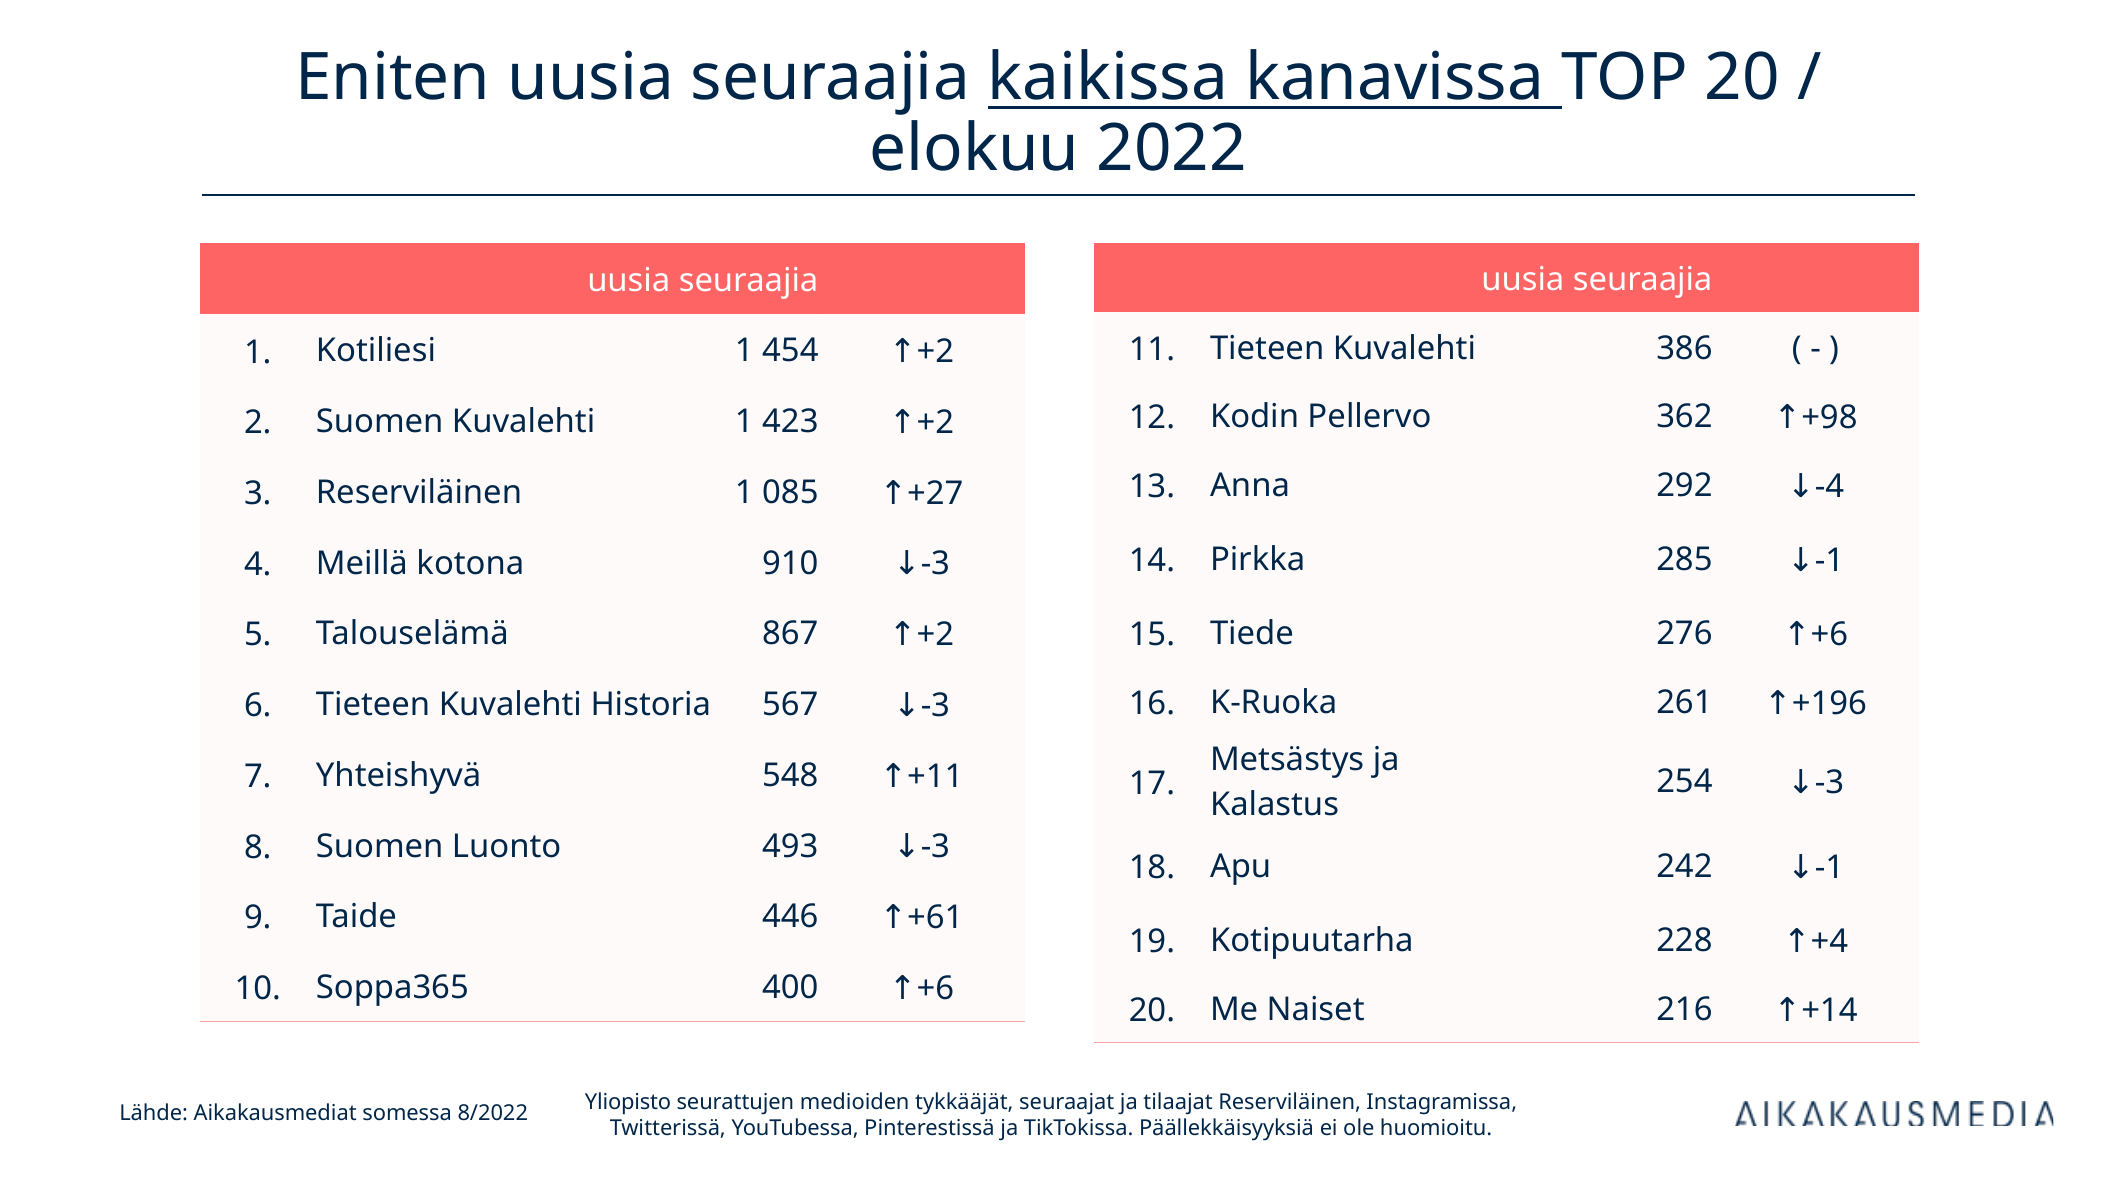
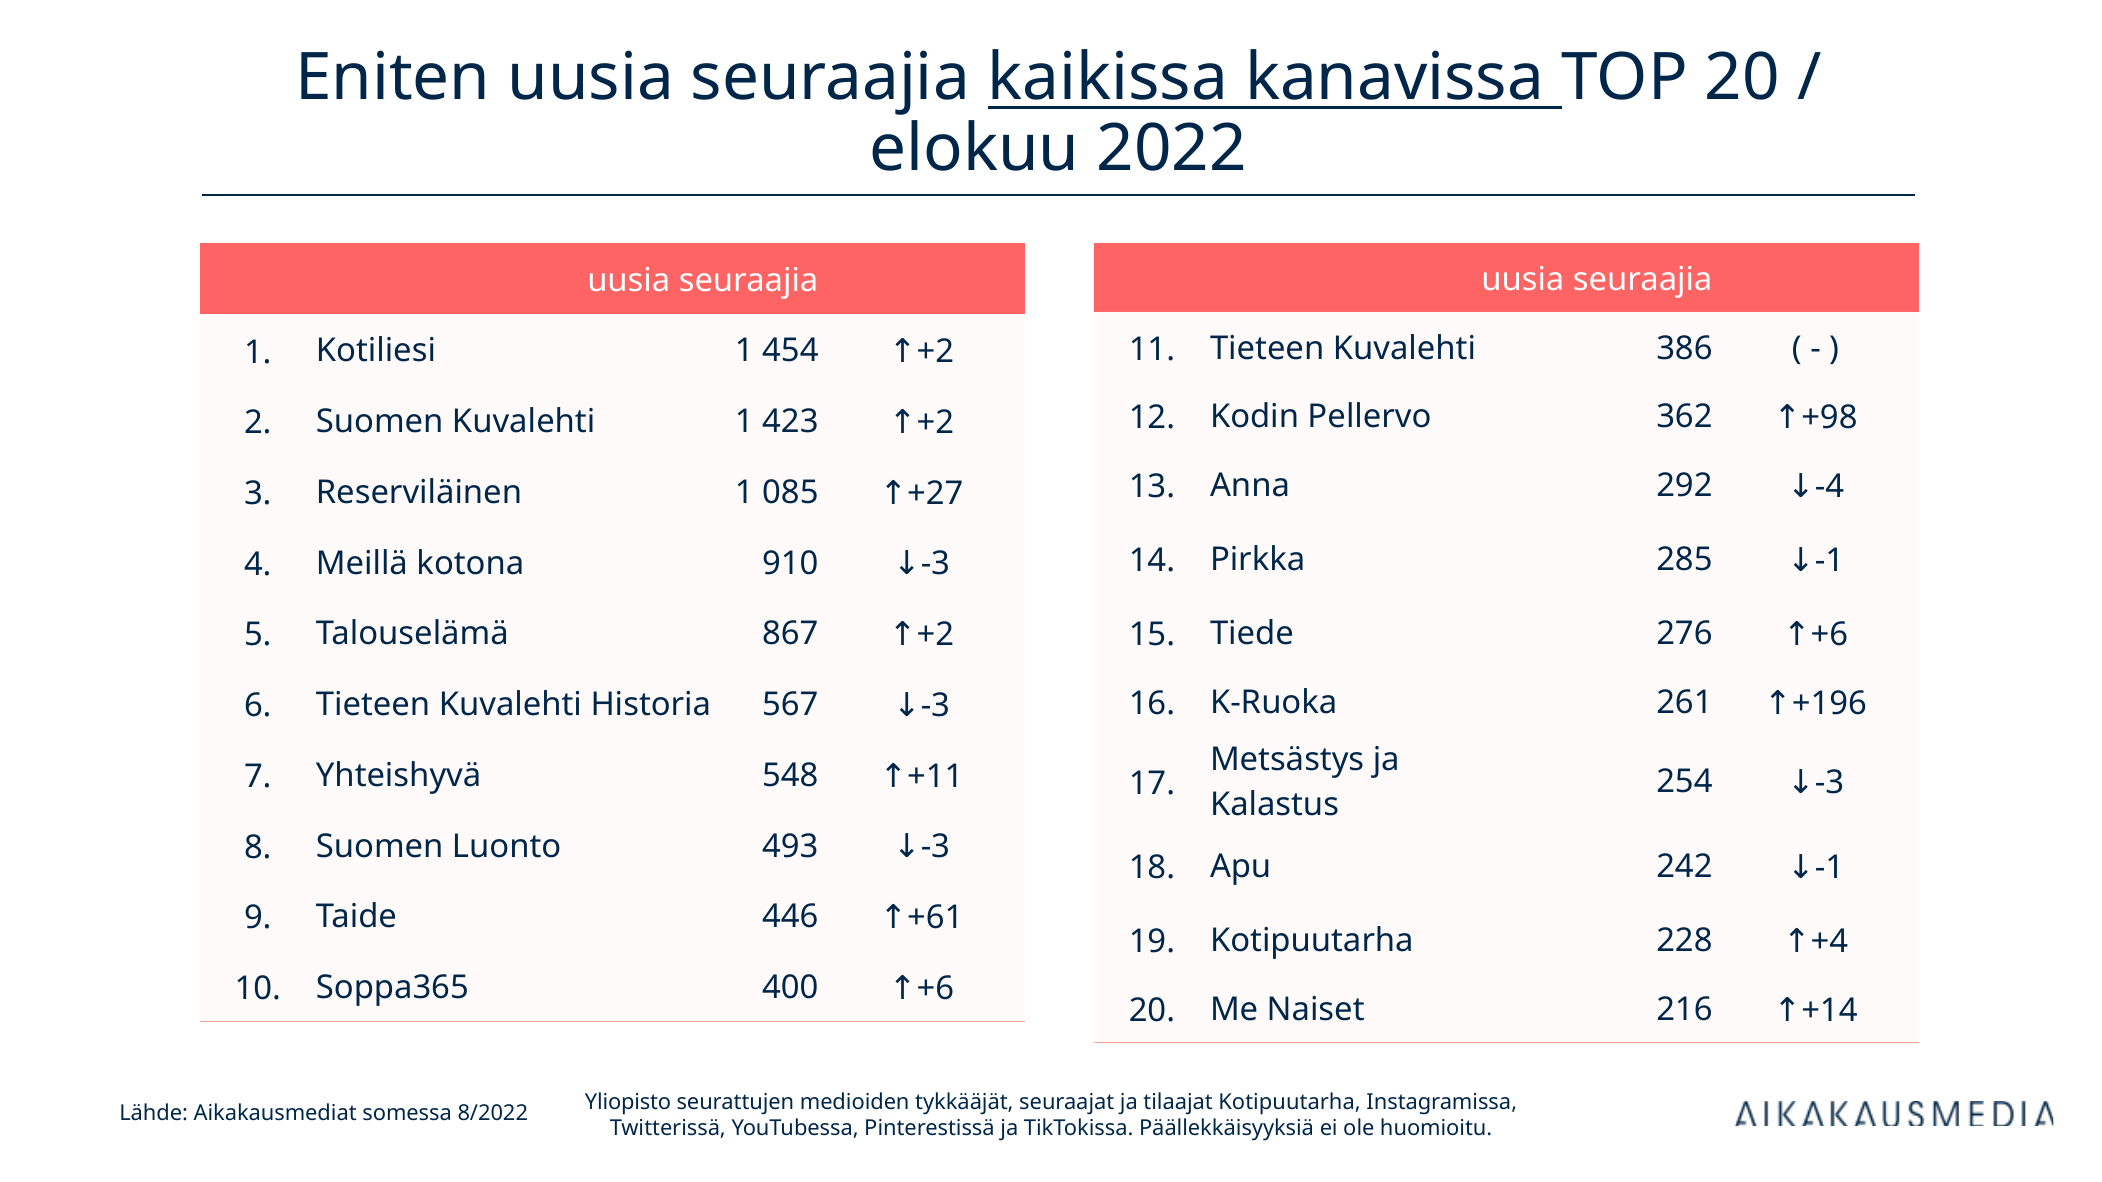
tilaajat Reserviläinen: Reserviläinen -> Kotipuutarha
